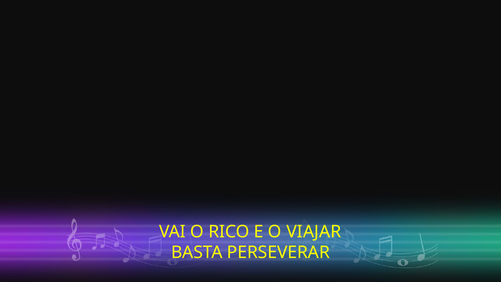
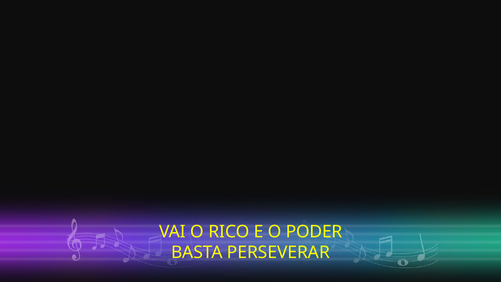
VIAJAR: VIAJAR -> PODER
